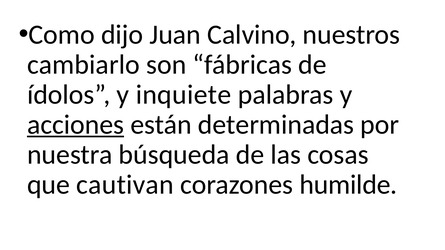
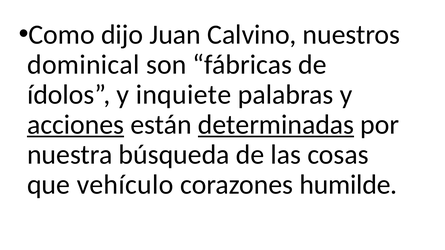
cambiarlo: cambiarlo -> dominical
determinadas underline: none -> present
cautivan: cautivan -> vehículo
